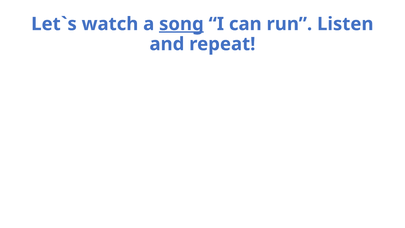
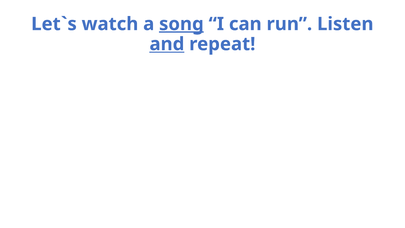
and underline: none -> present
